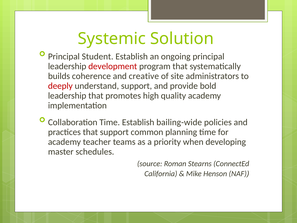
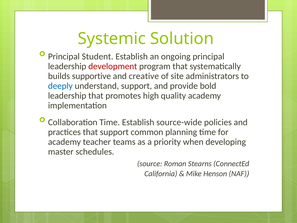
coherence: coherence -> supportive
deeply colour: red -> blue
bailing-wide: bailing-wide -> source-wide
